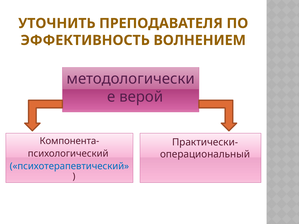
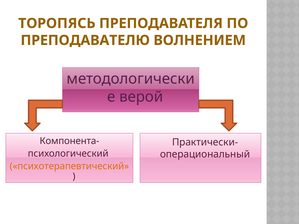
УТОЧНИТЬ: УТОЧНИТЬ -> ТОРОПЯСЬ
ЭФФЕКТИВНОСТЬ: ЭФФЕКТИВНОСТЬ -> ПРЕПОДАВАТЕЛЮ
психотерапевтический colour: blue -> orange
